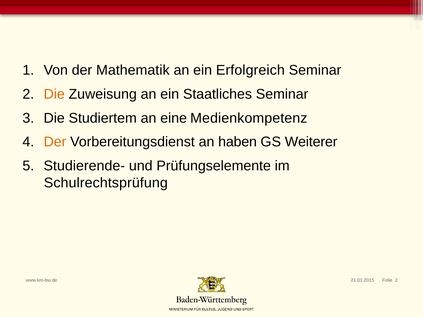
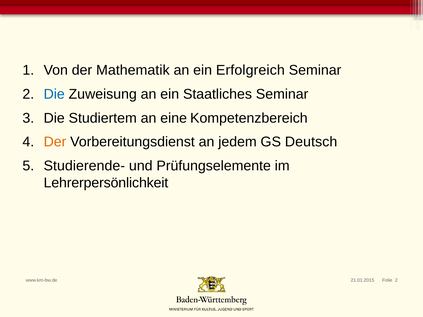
Die at (54, 94) colour: orange -> blue
Medienkompetenz: Medienkompetenz -> Kompetenzbereich
haben: haben -> jedem
Weiterer: Weiterer -> Deutsch
Schulrechtsprüfung: Schulrechtsprüfung -> Lehrerpersönlichkeit
